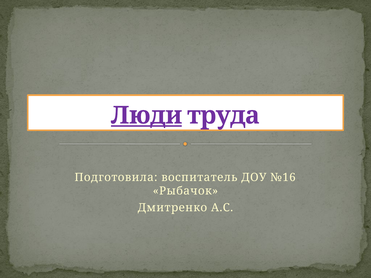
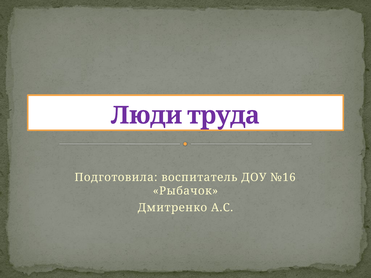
Люди underline: present -> none
